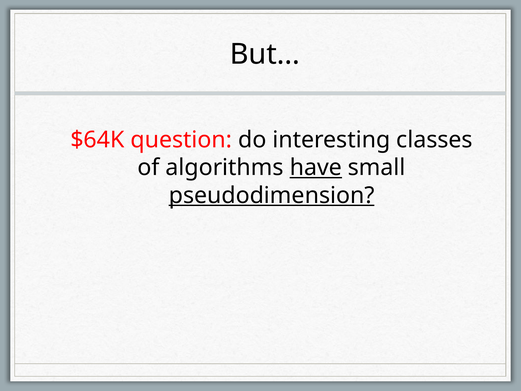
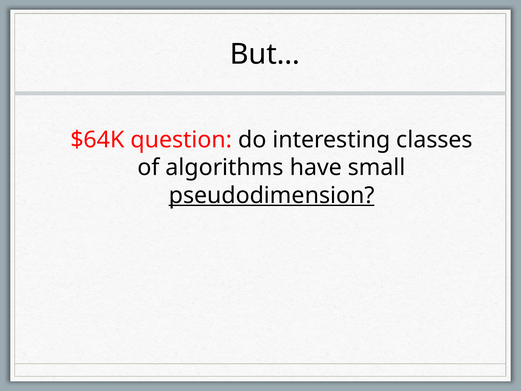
have underline: present -> none
